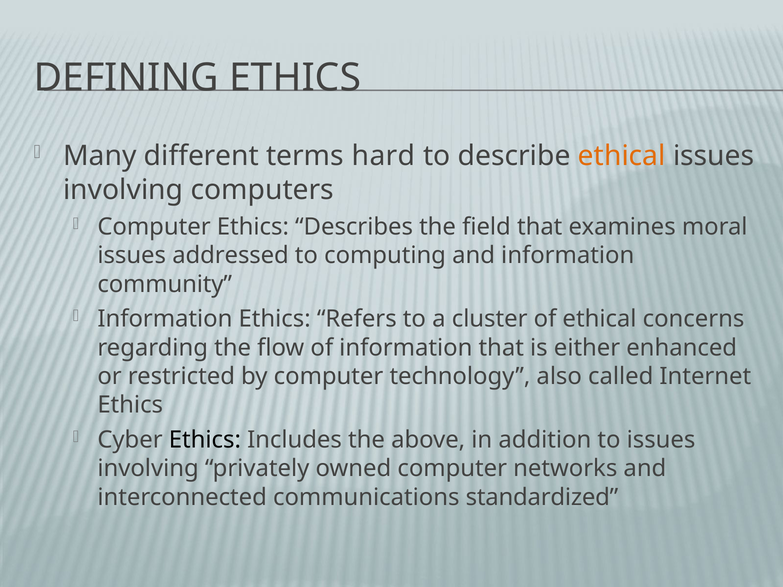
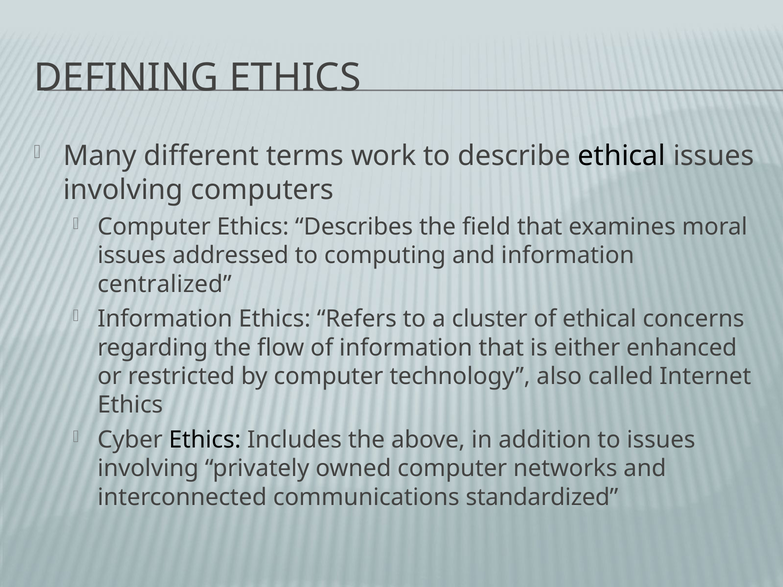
hard: hard -> work
ethical at (622, 156) colour: orange -> black
community: community -> centralized
